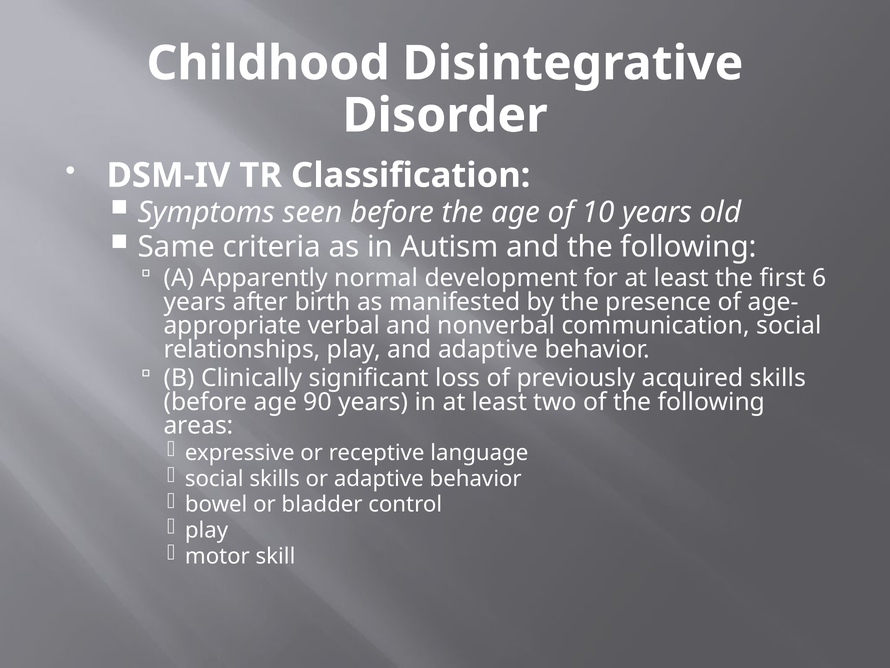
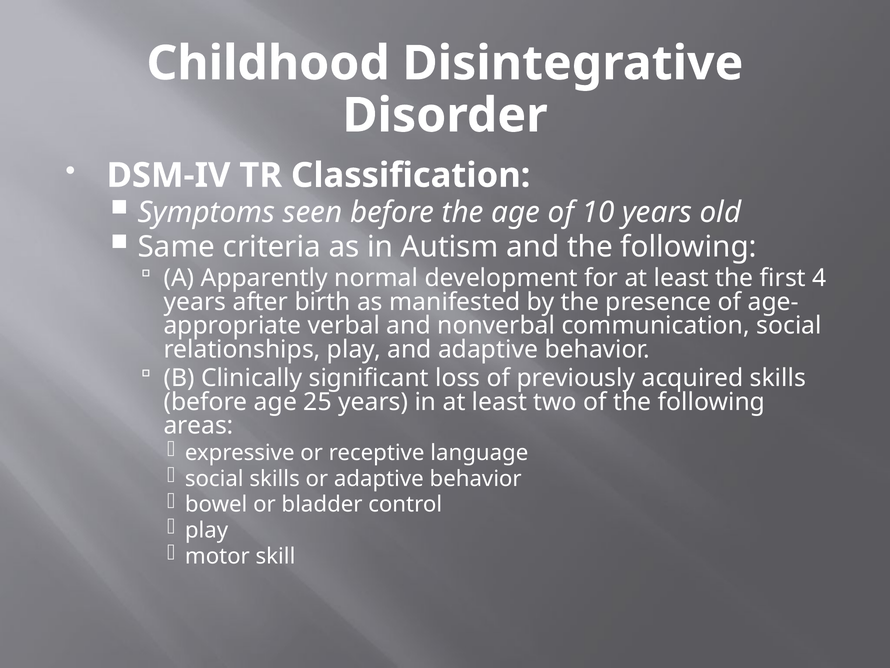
6: 6 -> 4
90: 90 -> 25
